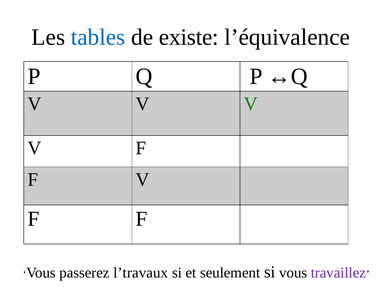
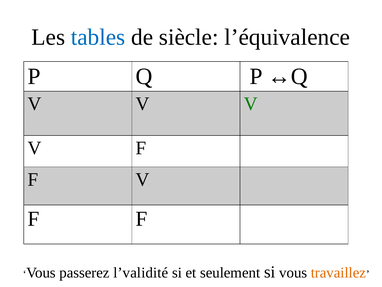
existe: existe -> siècle
l’travaux: l’travaux -> l’validité
travaillez colour: purple -> orange
